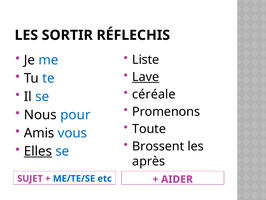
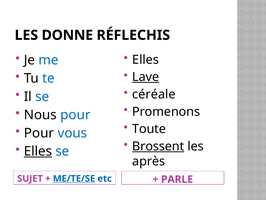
SORTIR: SORTIR -> DONNE
Liste at (146, 60): Liste -> Elles
Amis at (39, 133): Amis -> Pour
Brossent underline: none -> present
ME/TE/SE underline: none -> present
AIDER: AIDER -> PARLE
